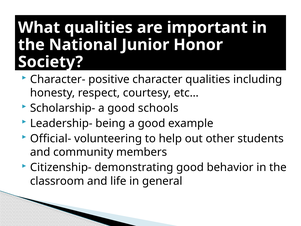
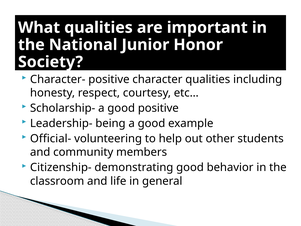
good schools: schools -> positive
